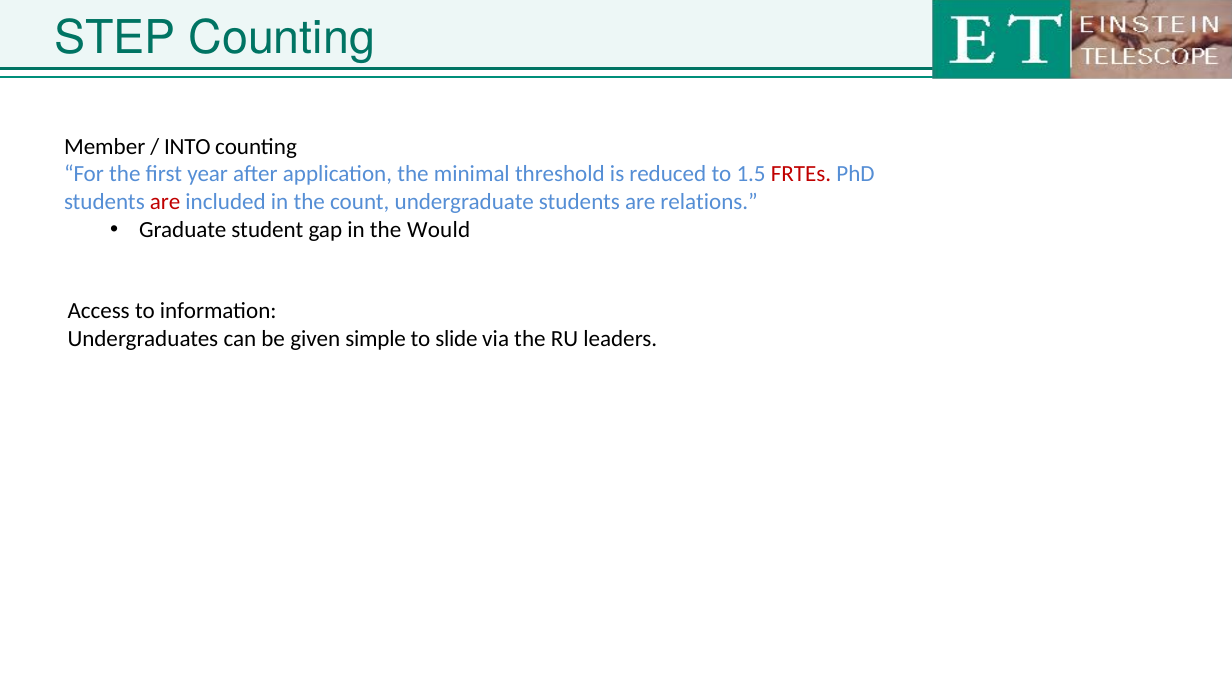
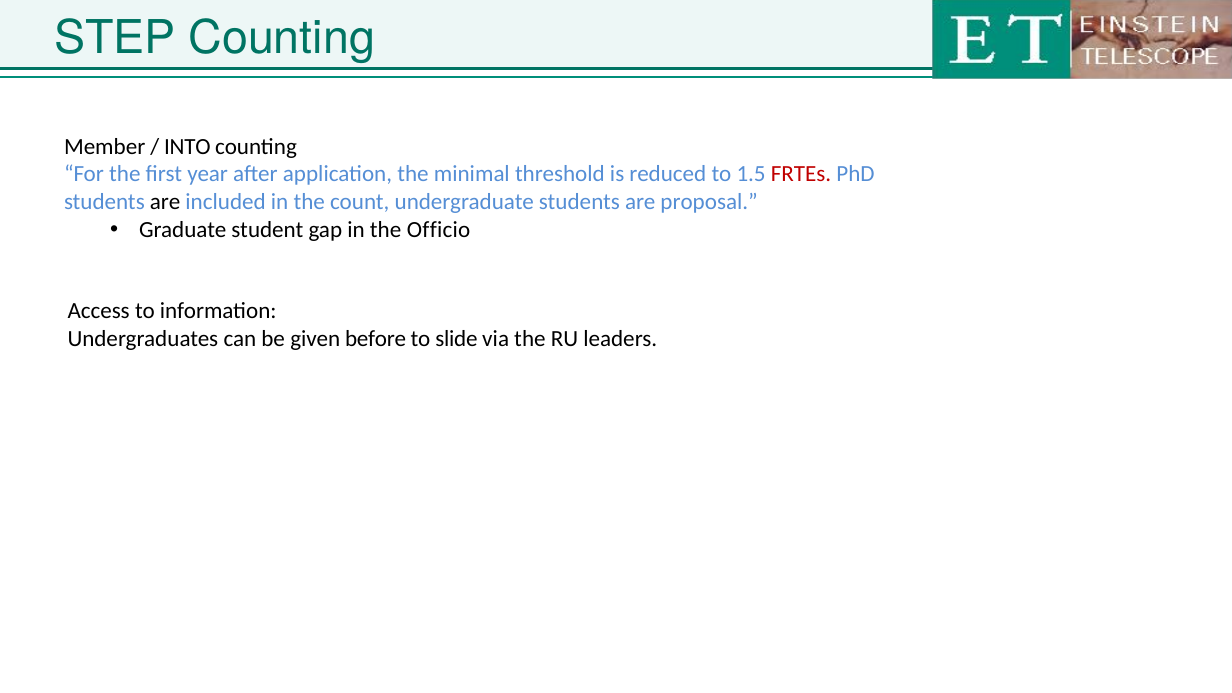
are at (165, 202) colour: red -> black
relations: relations -> proposal
Would: Would -> Officio
simple: simple -> before
